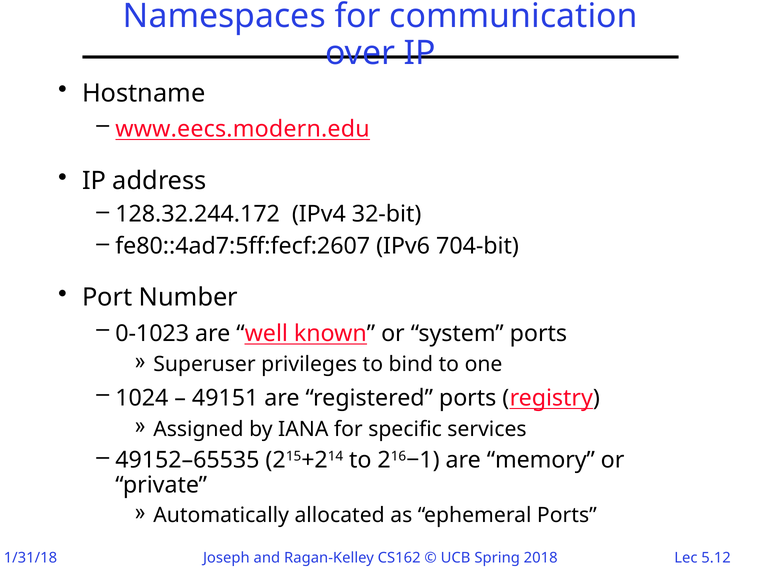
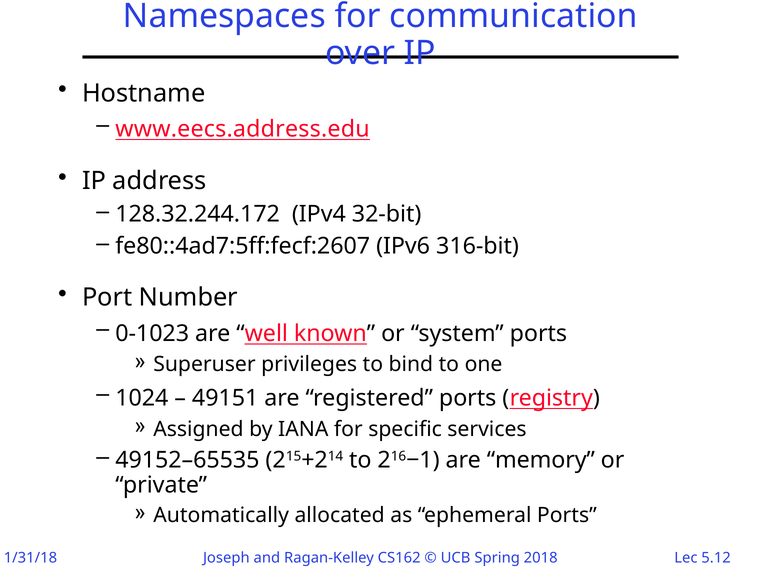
www.eecs.modern.edu: www.eecs.modern.edu -> www.eecs.address.edu
704-bit: 704-bit -> 316-bit
